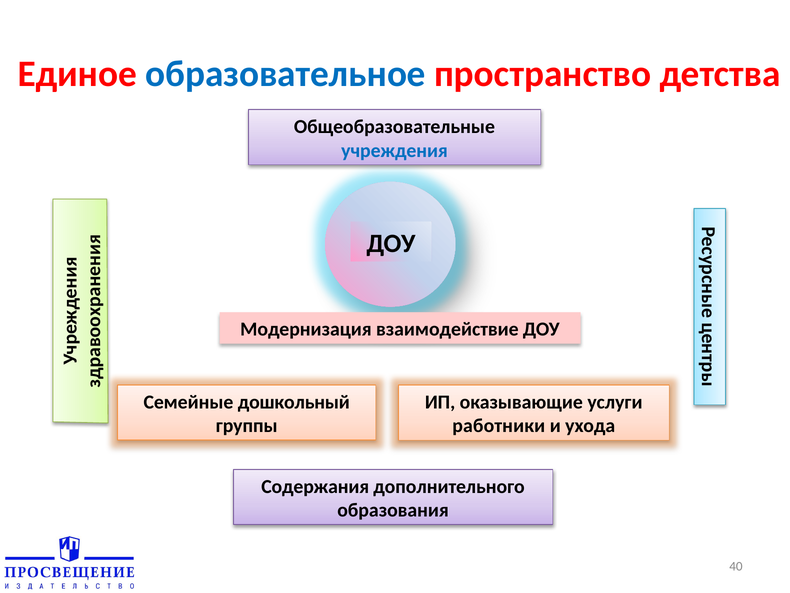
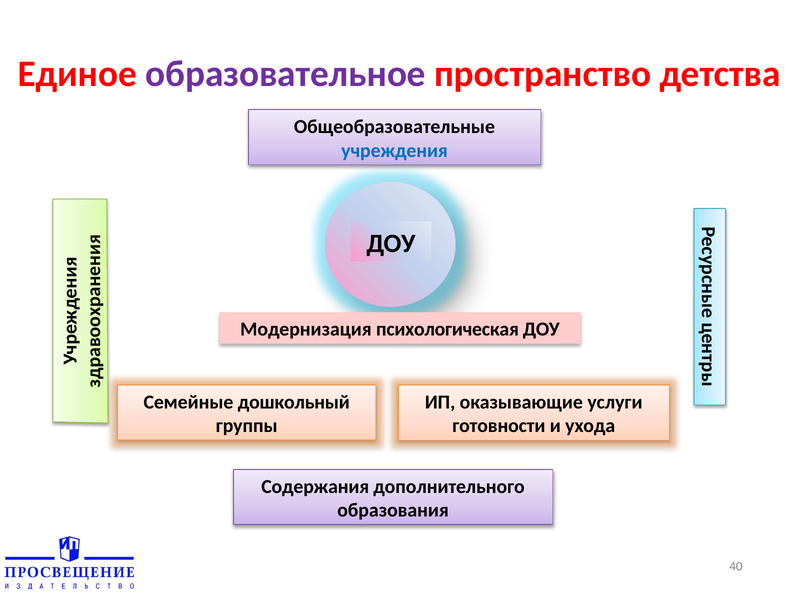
образовательное colour: blue -> purple
взаимодействие: взаимодействие -> психологическая
работники: работники -> готовности
